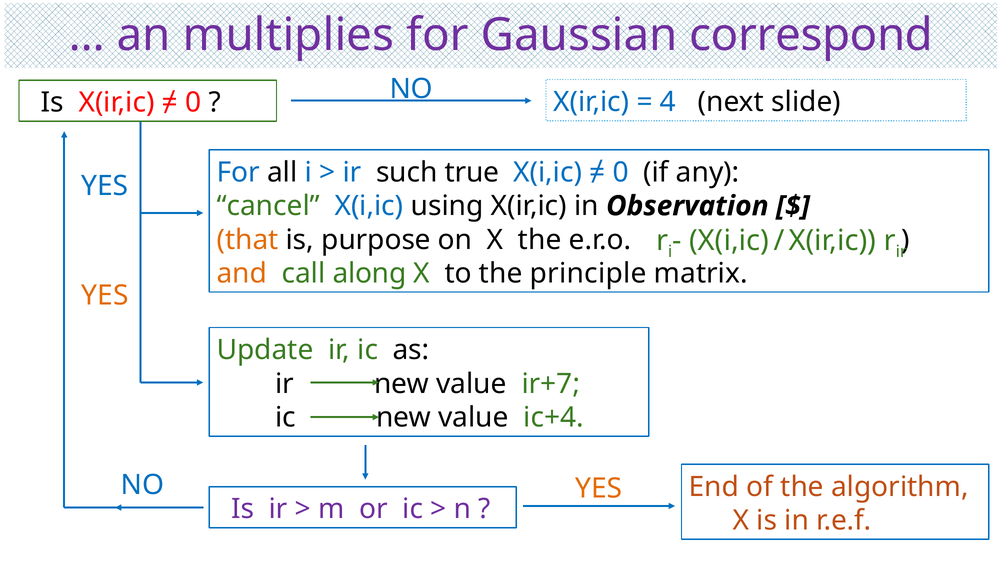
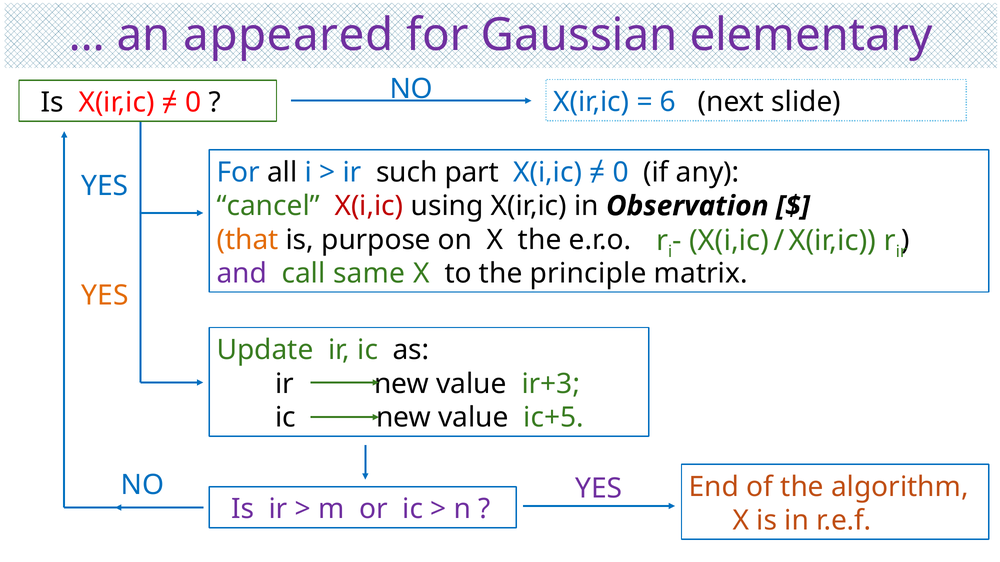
multiplies: multiplies -> appeared
correspond: correspond -> elementary
4: 4 -> 6
true: true -> part
X(i,ic at (369, 206) colour: blue -> red
and colour: orange -> purple
along: along -> same
ir+7: ir+7 -> ir+3
ic+4: ic+4 -> ic+5
YES at (599, 489) colour: orange -> purple
